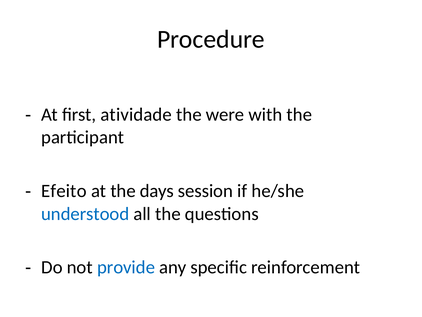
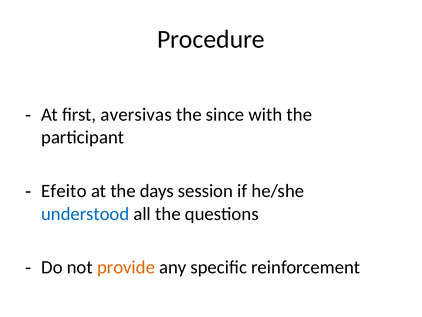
atividade: atividade -> aversivas
were: were -> since
provide colour: blue -> orange
